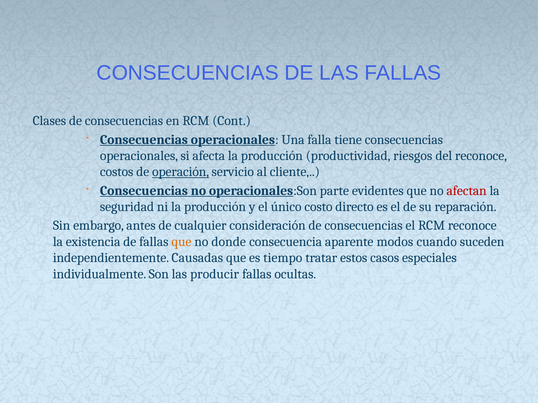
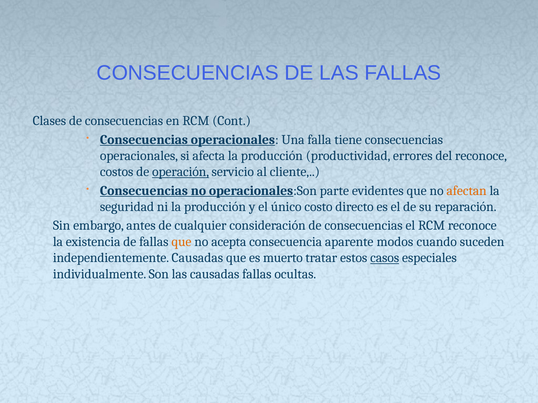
riesgos: riesgos -> errores
afectan colour: red -> orange
donde: donde -> acepta
tiempo: tiempo -> muerto
casos underline: none -> present
las producir: producir -> causadas
